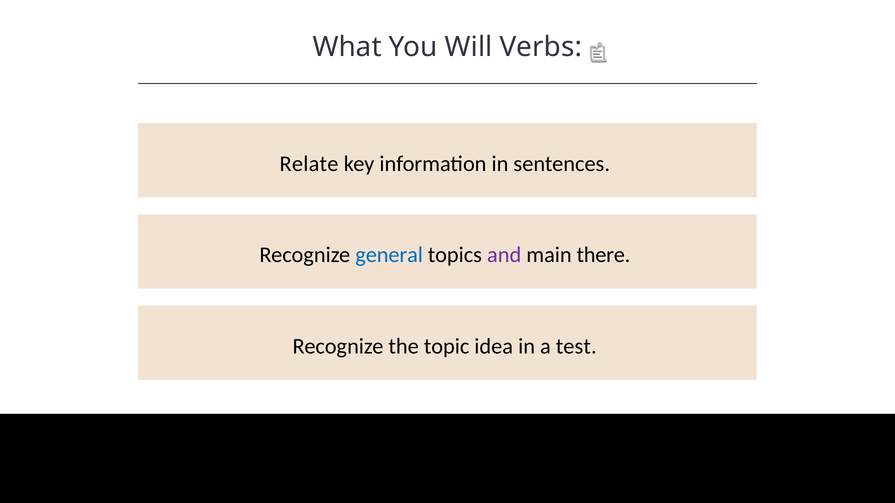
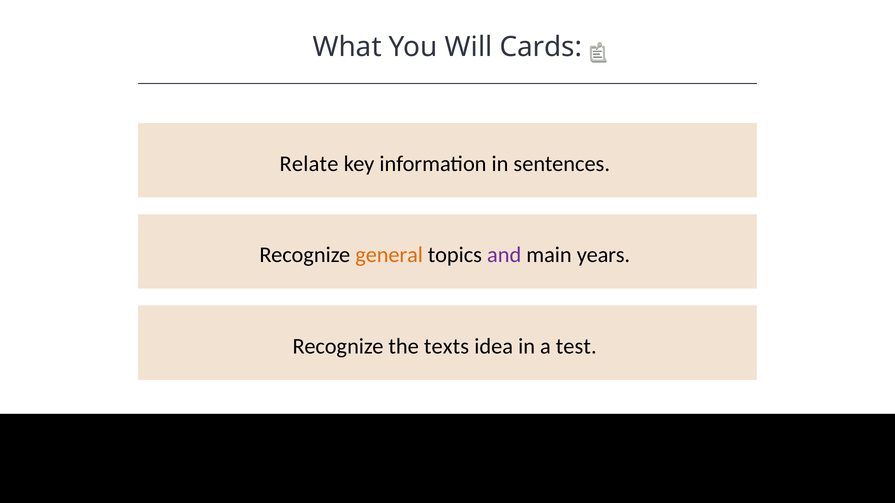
Verbs: Verbs -> Cards
general colour: blue -> orange
there: there -> years
topic: topic -> texts
